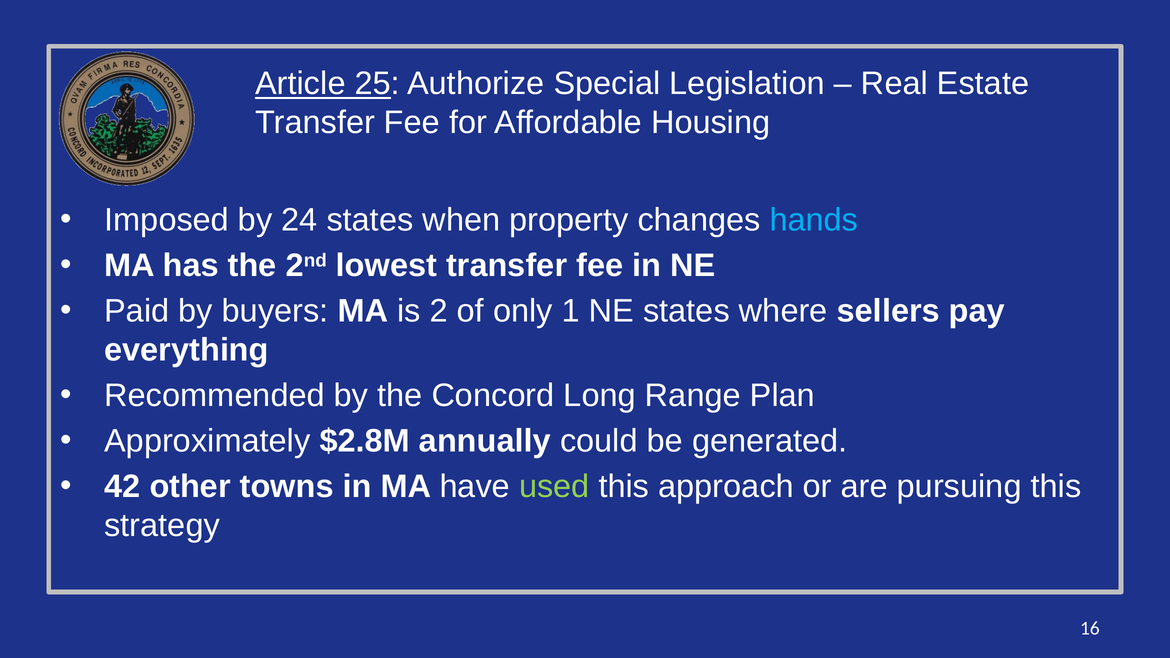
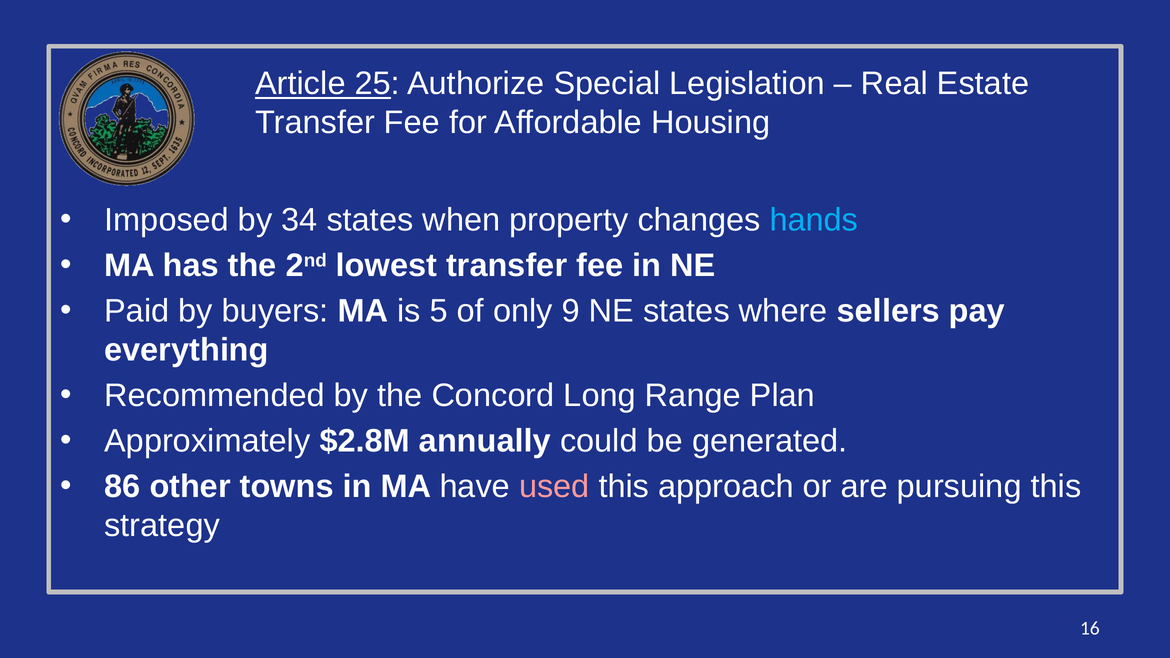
24: 24 -> 34
2: 2 -> 5
1: 1 -> 9
42: 42 -> 86
used colour: light green -> pink
